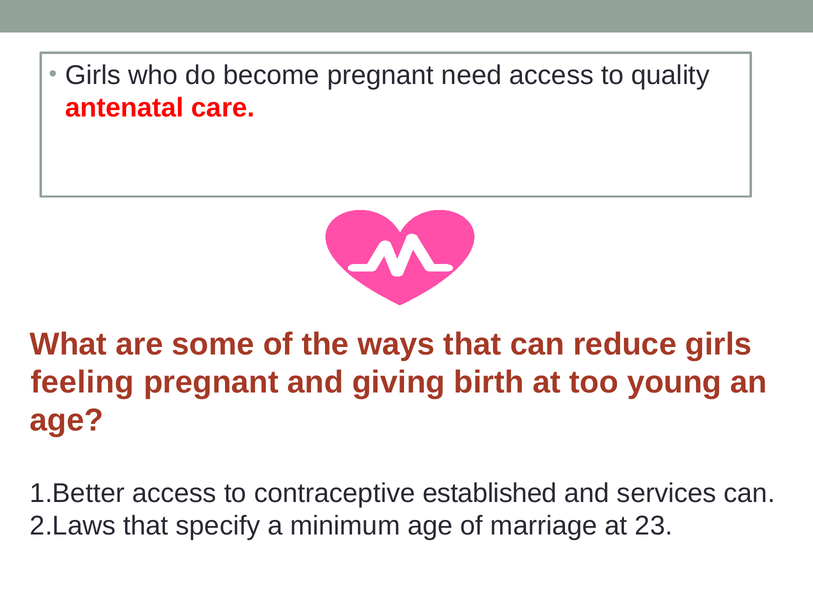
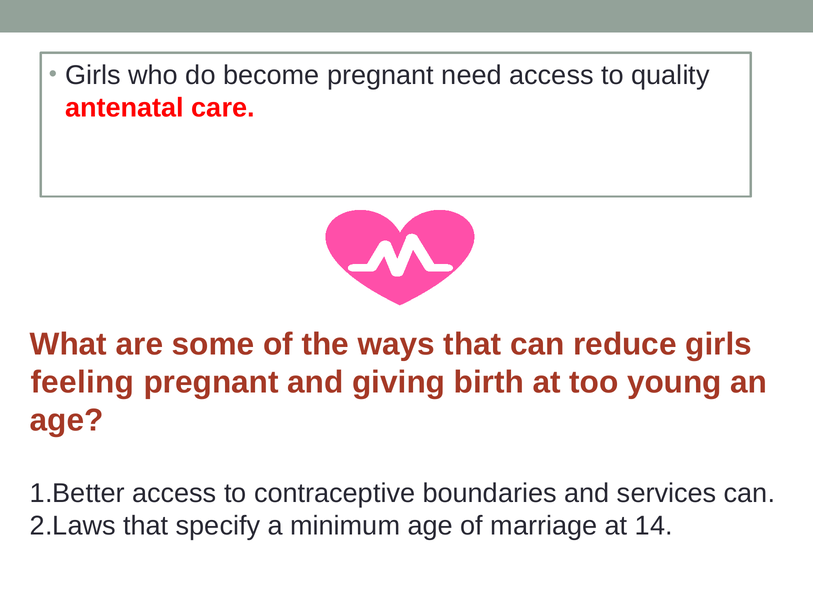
established: established -> boundaries
23: 23 -> 14
